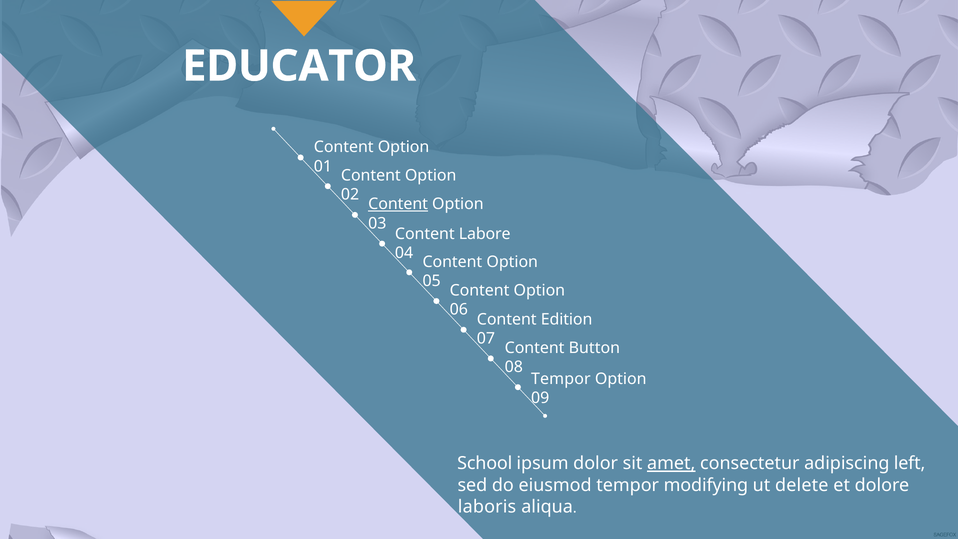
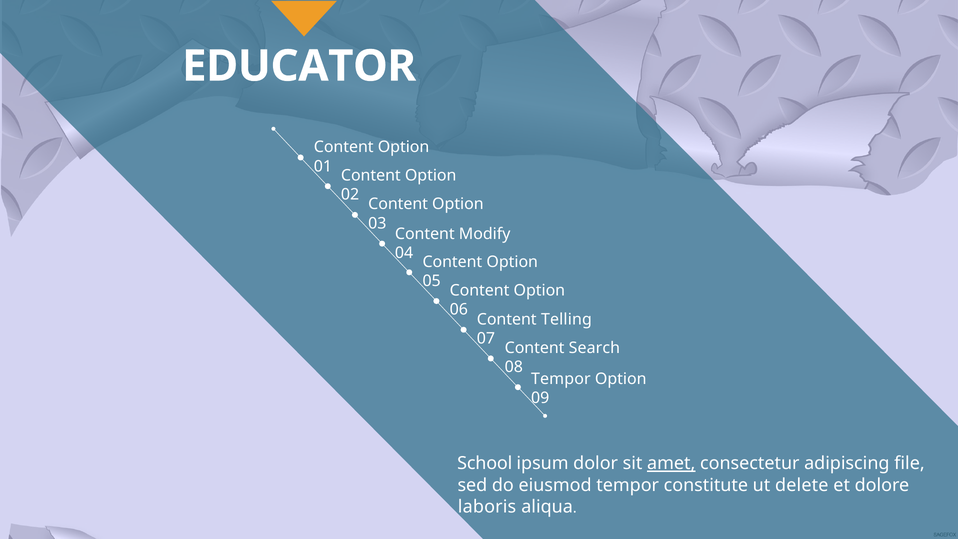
Content at (398, 204) underline: present -> none
Labore: Labore -> Modify
Edition: Edition -> Telling
Button: Button -> Search
left: left -> file
modifying: modifying -> constitute
